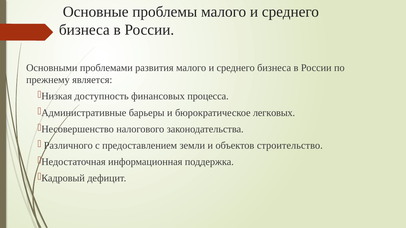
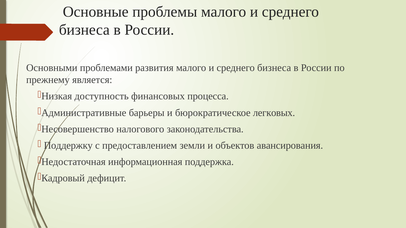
Различного: Различного -> Поддержку
строительство: строительство -> авансирования
